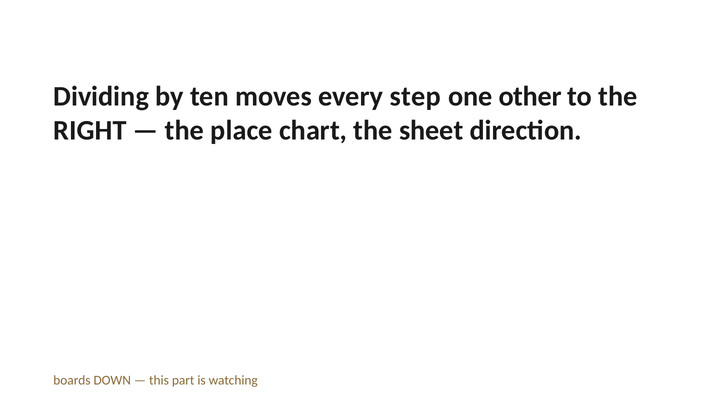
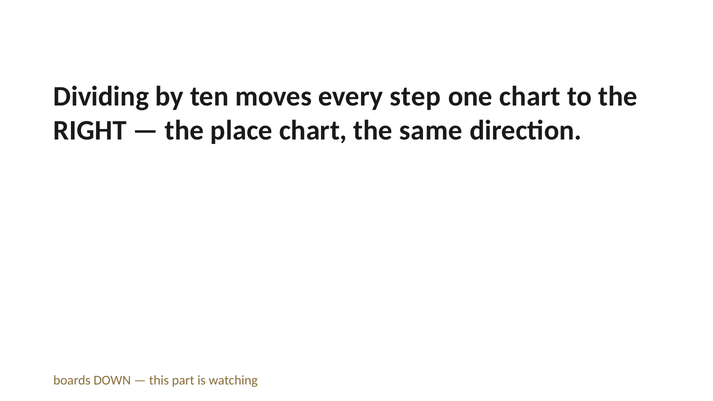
one other: other -> chart
sheet: sheet -> same
